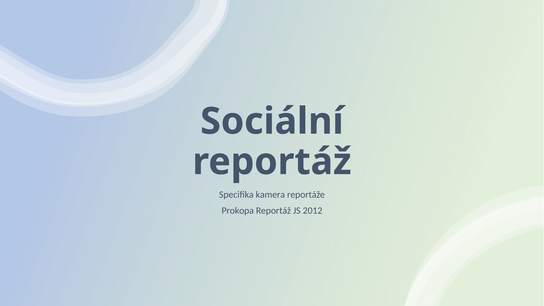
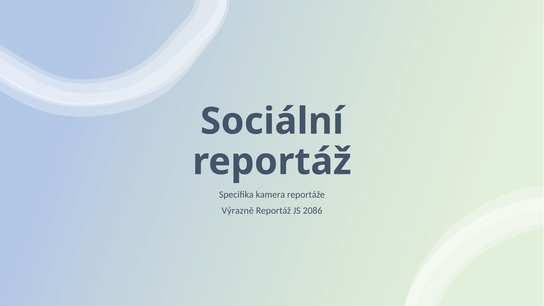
Prokopa: Prokopa -> Výrazně
2012: 2012 -> 2086
